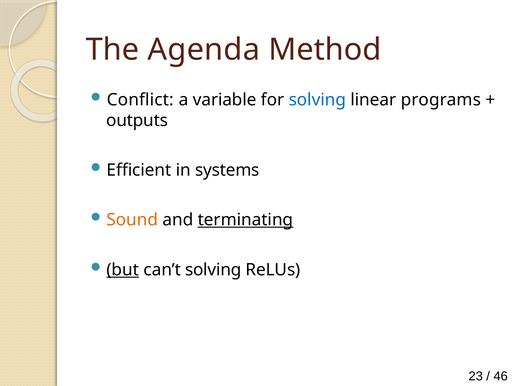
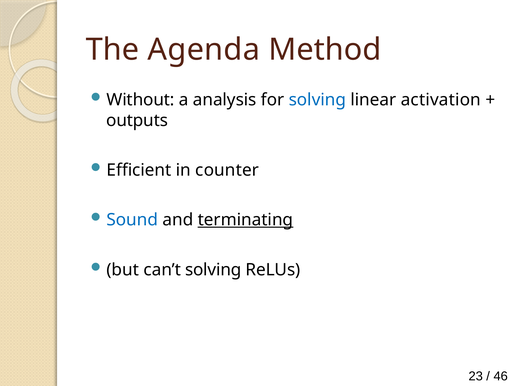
Conflict: Conflict -> Without
variable: variable -> analysis
programs: programs -> activation
systems: systems -> counter
Sound colour: orange -> blue
but underline: present -> none
